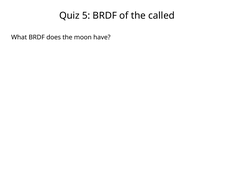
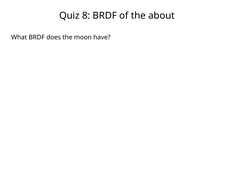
5: 5 -> 8
called: called -> about
